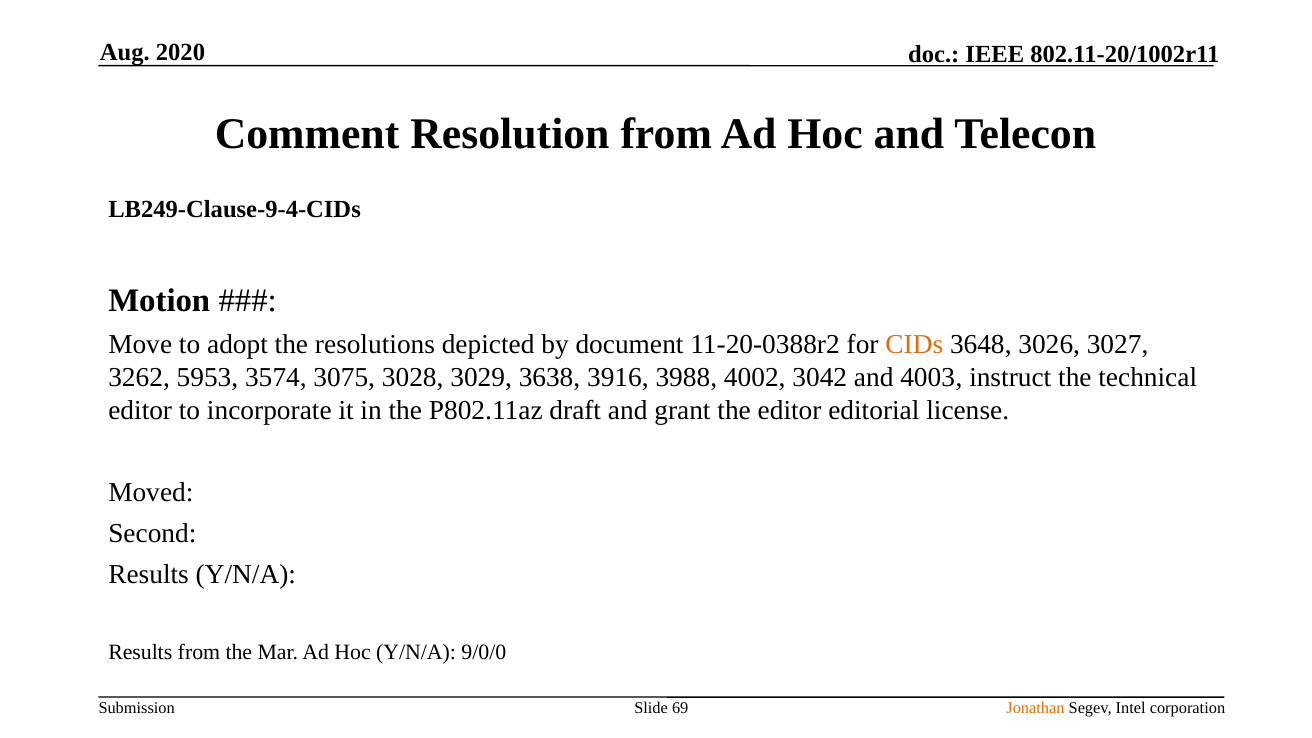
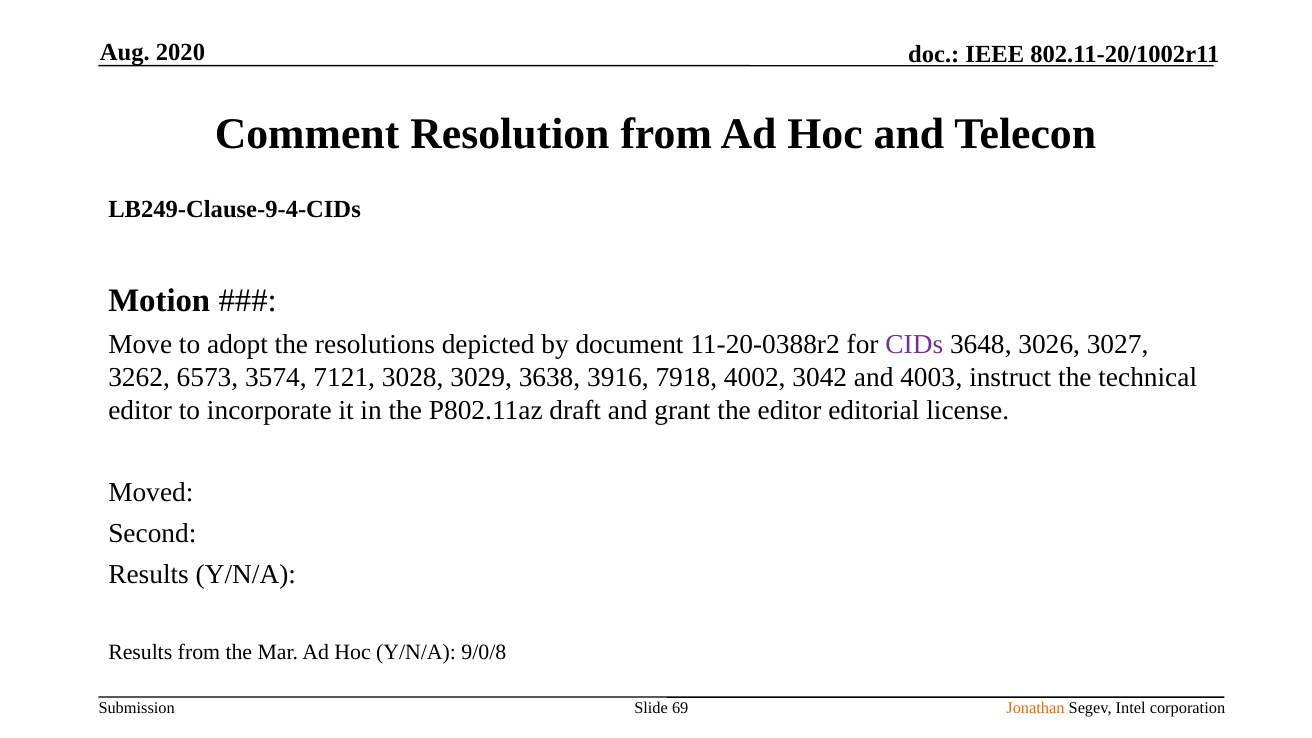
CIDs colour: orange -> purple
5953: 5953 -> 6573
3075: 3075 -> 7121
3988: 3988 -> 7918
9/0/0: 9/0/0 -> 9/0/8
